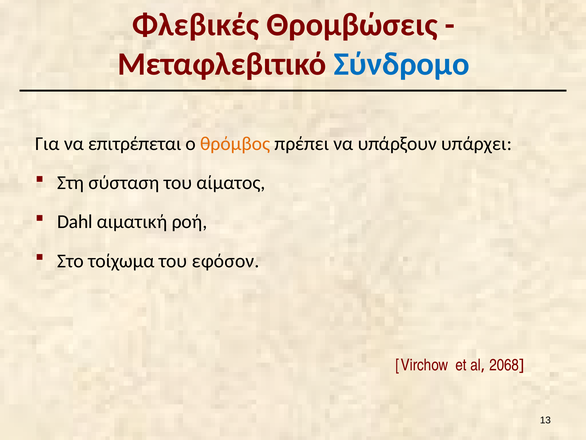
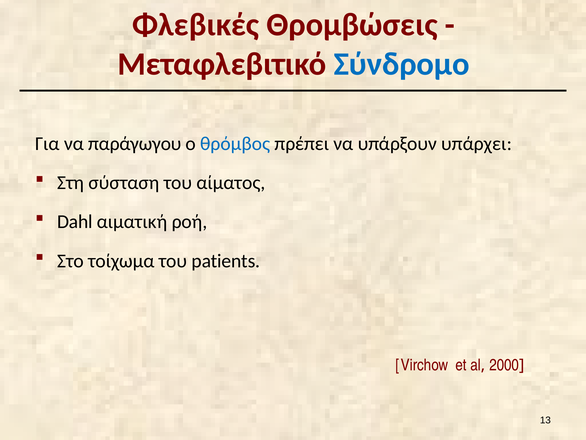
επιτρέπεται: επιτρέπεται -> παράγωγου
θρόμβος colour: orange -> blue
εφόσον: εφόσον -> patients
2068: 2068 -> 2000
